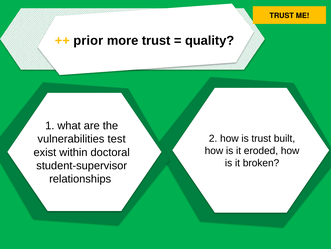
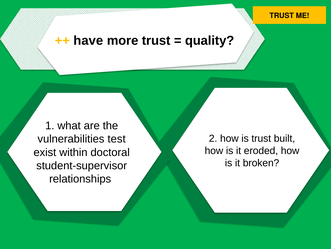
prior: prior -> have
